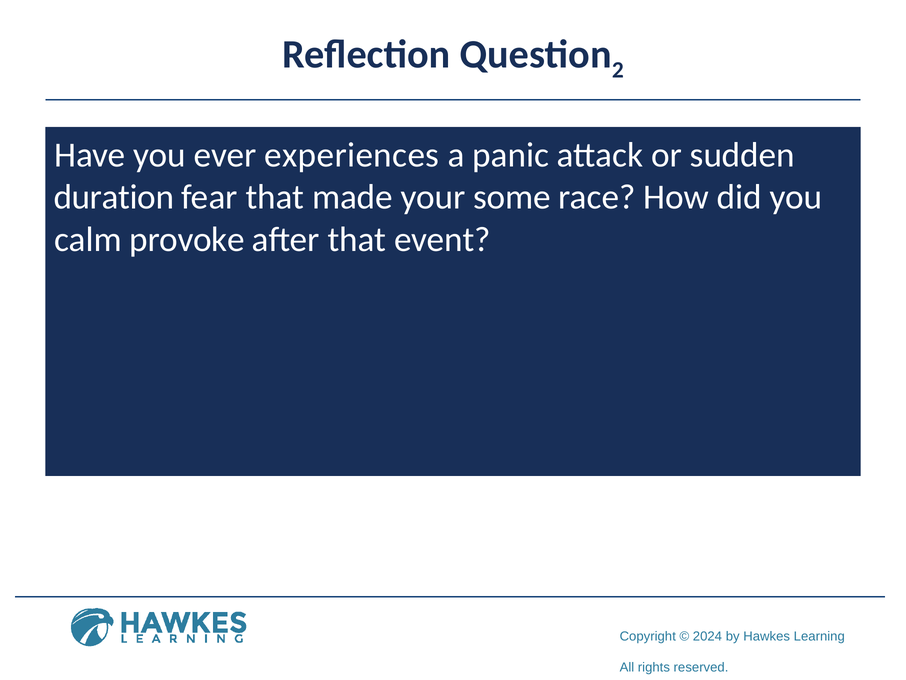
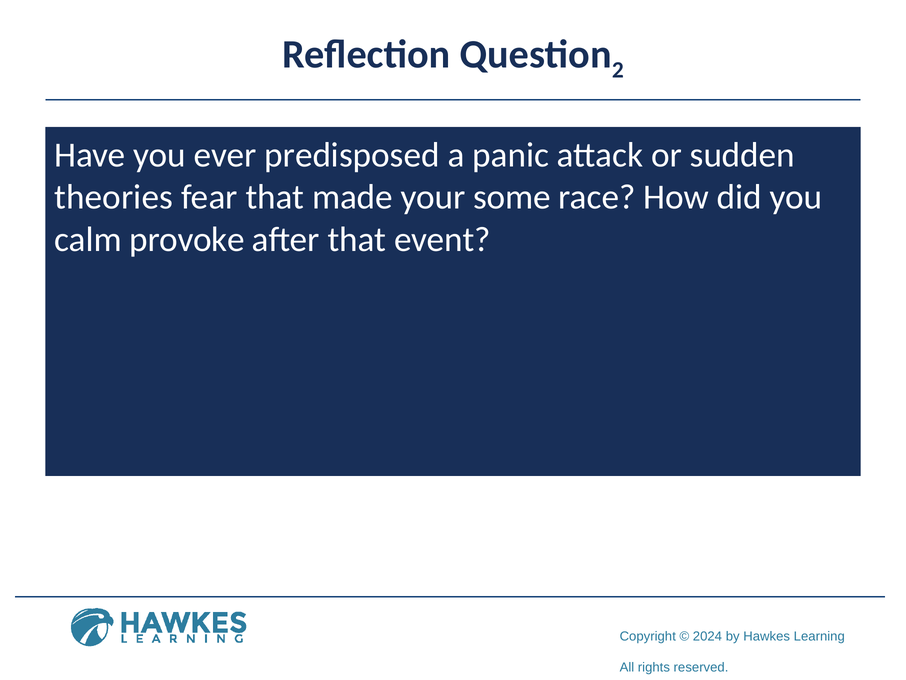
experiences: experiences -> predisposed
duration: duration -> theories
